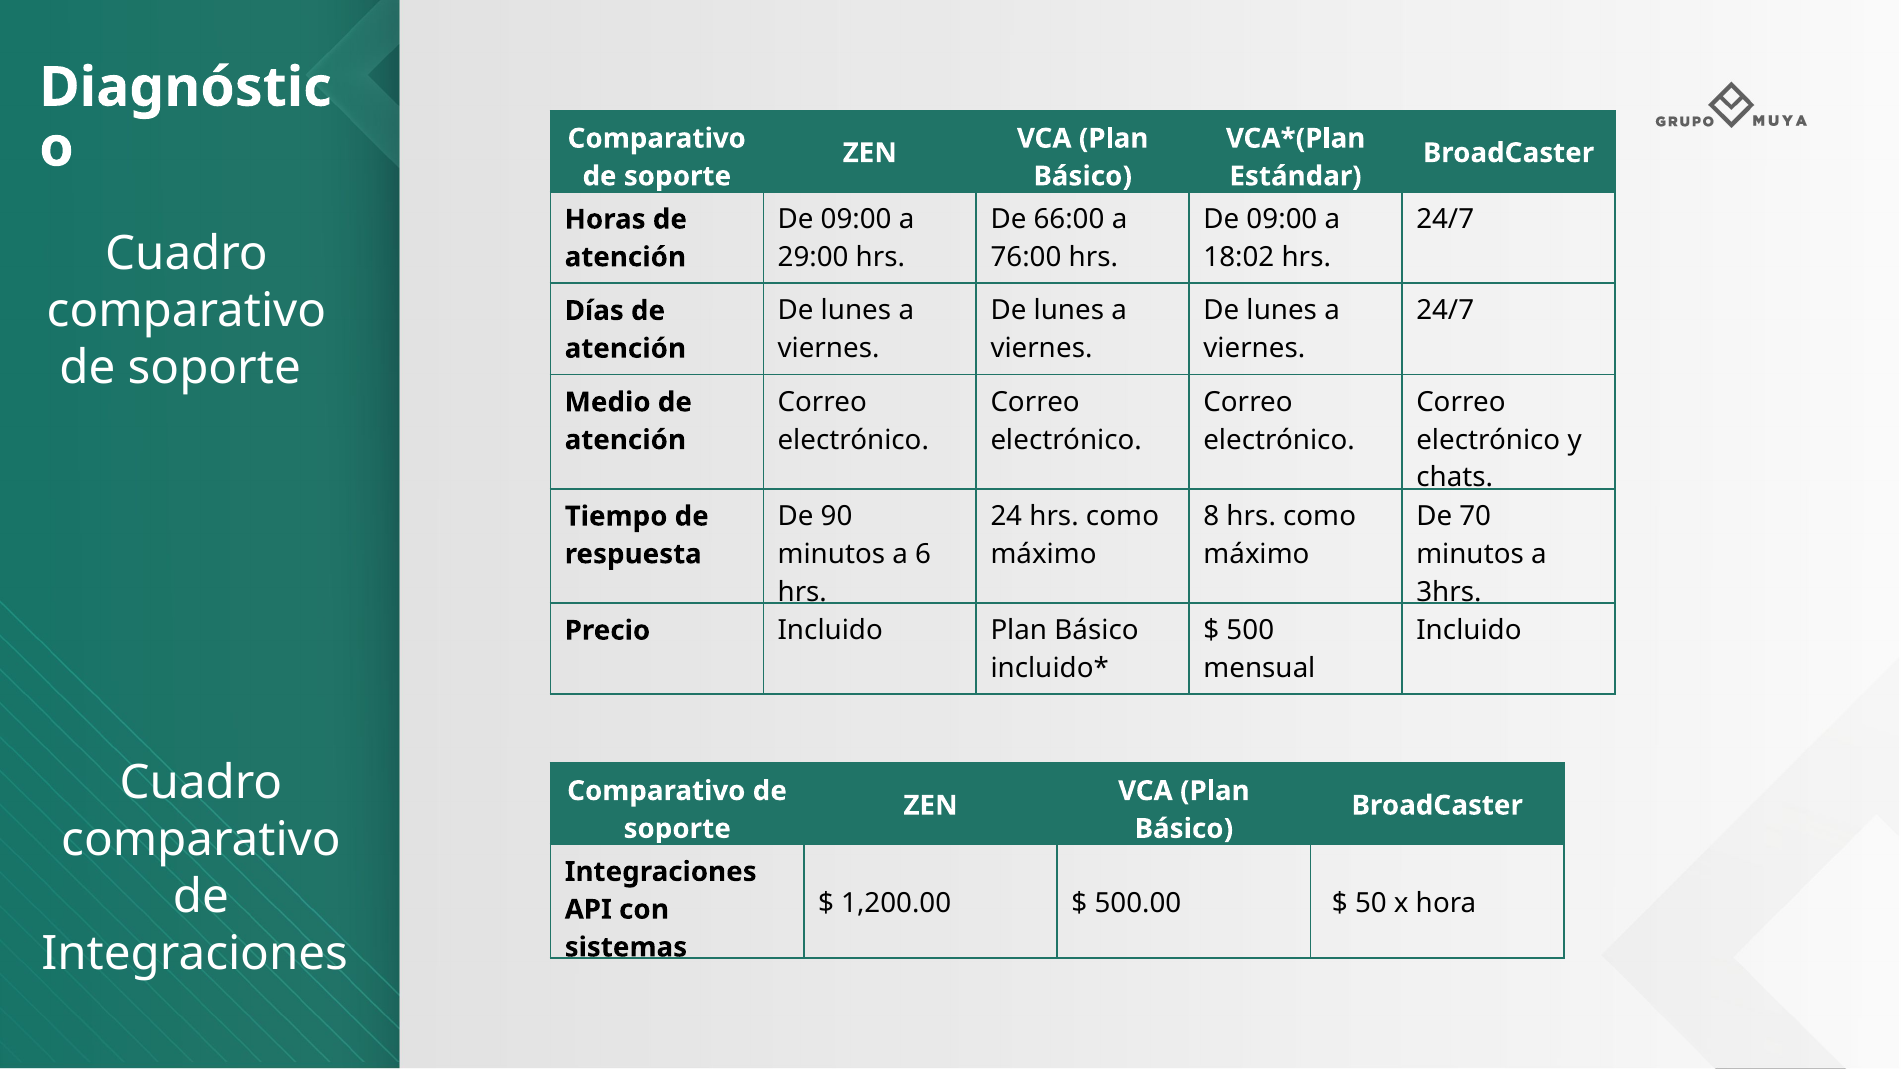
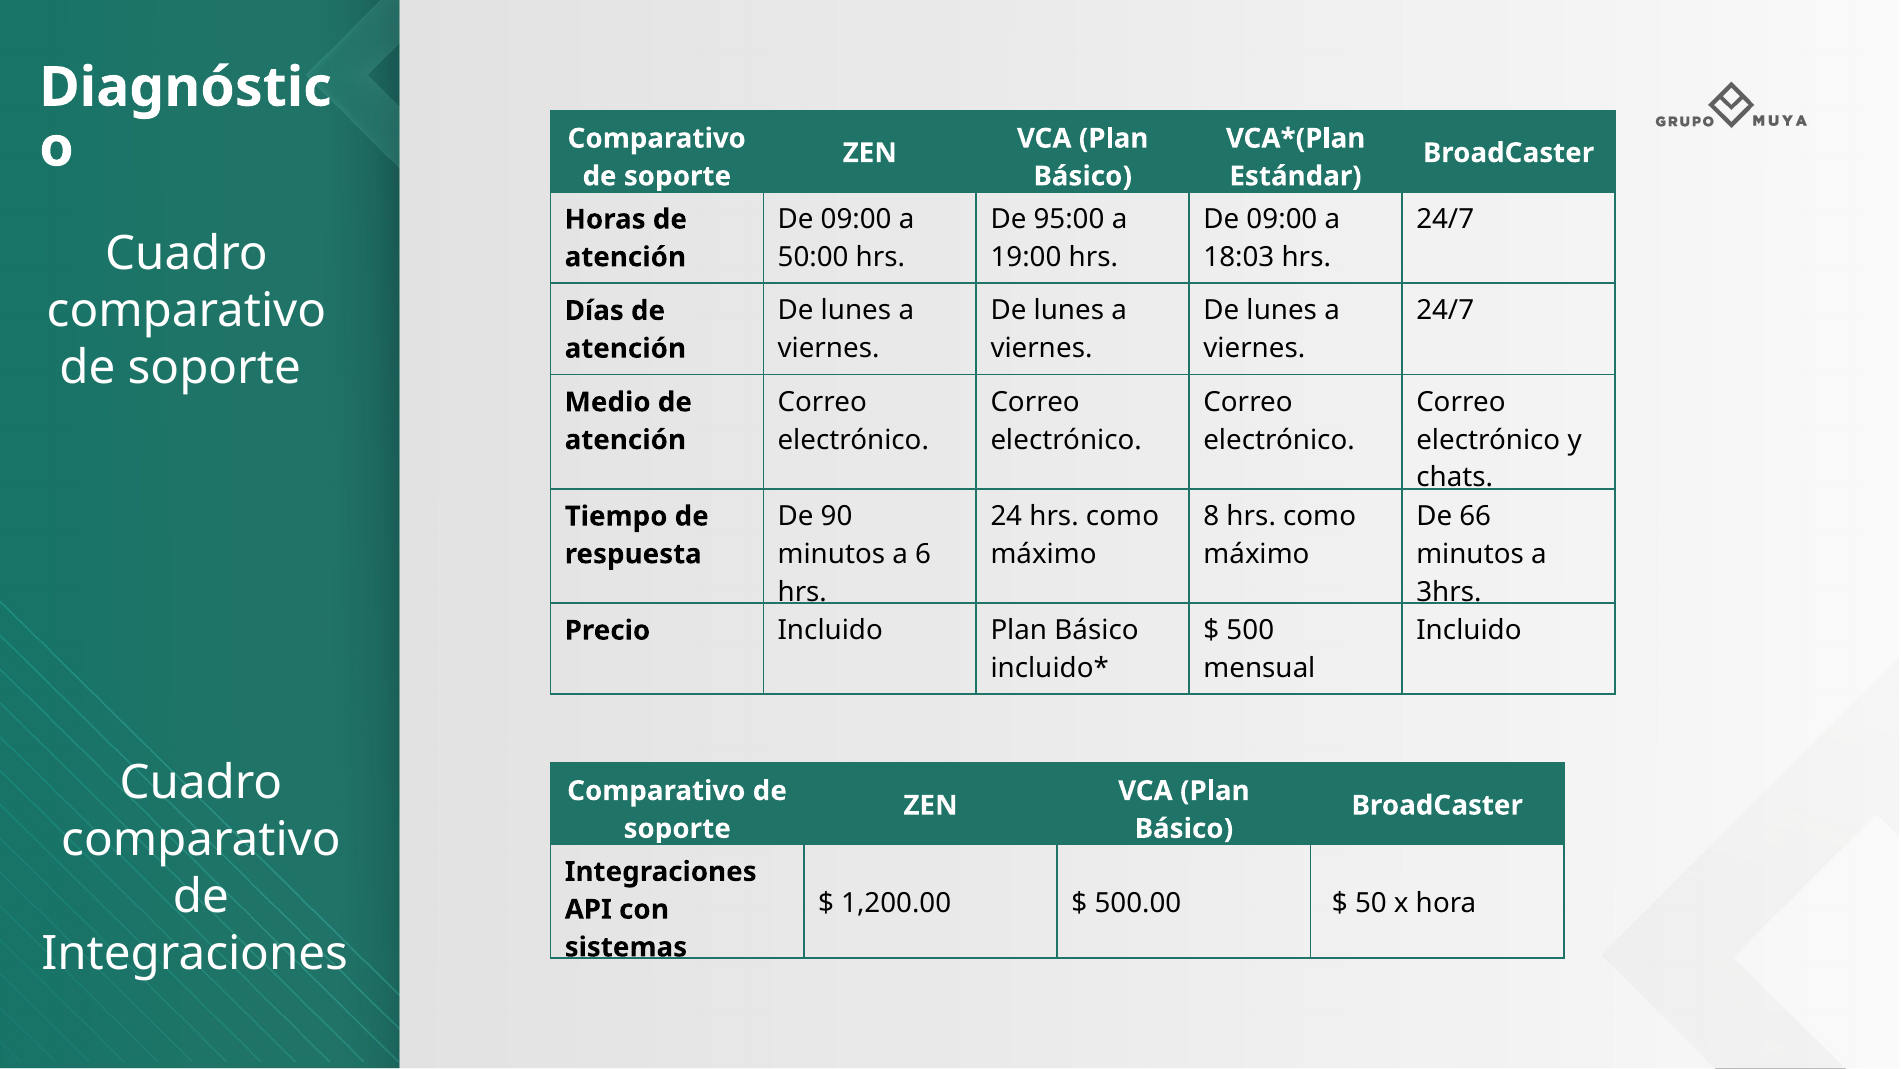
66:00: 66:00 -> 95:00
29:00: 29:00 -> 50:00
76:00: 76:00 -> 19:00
18:02: 18:02 -> 18:03
70: 70 -> 66
